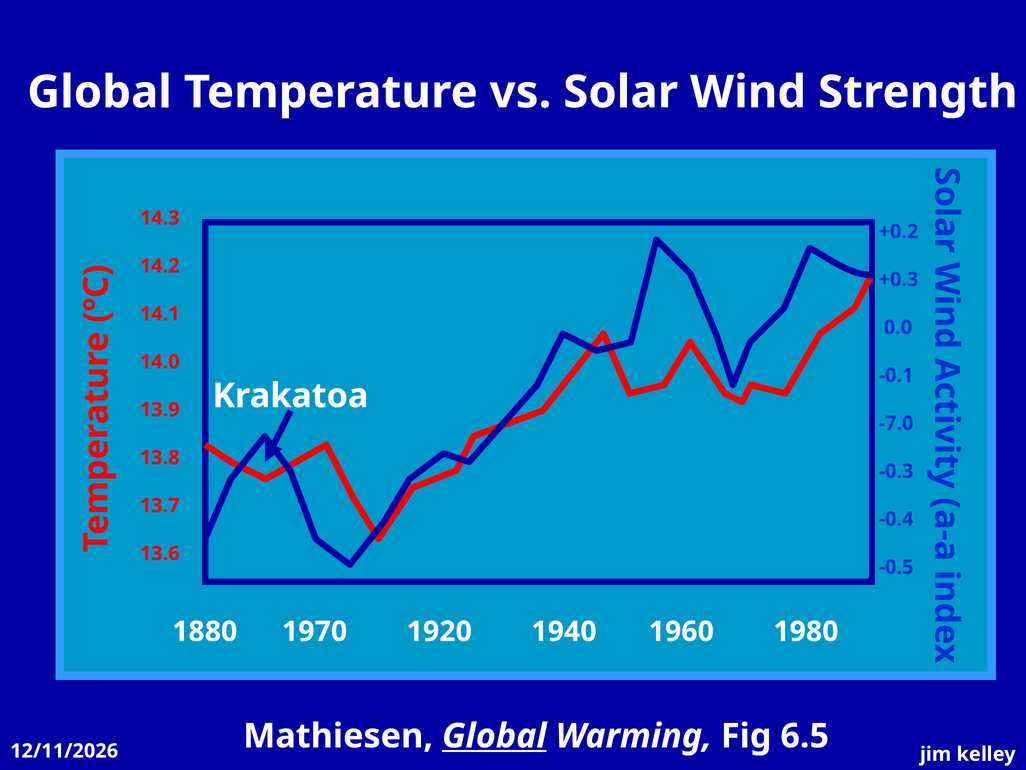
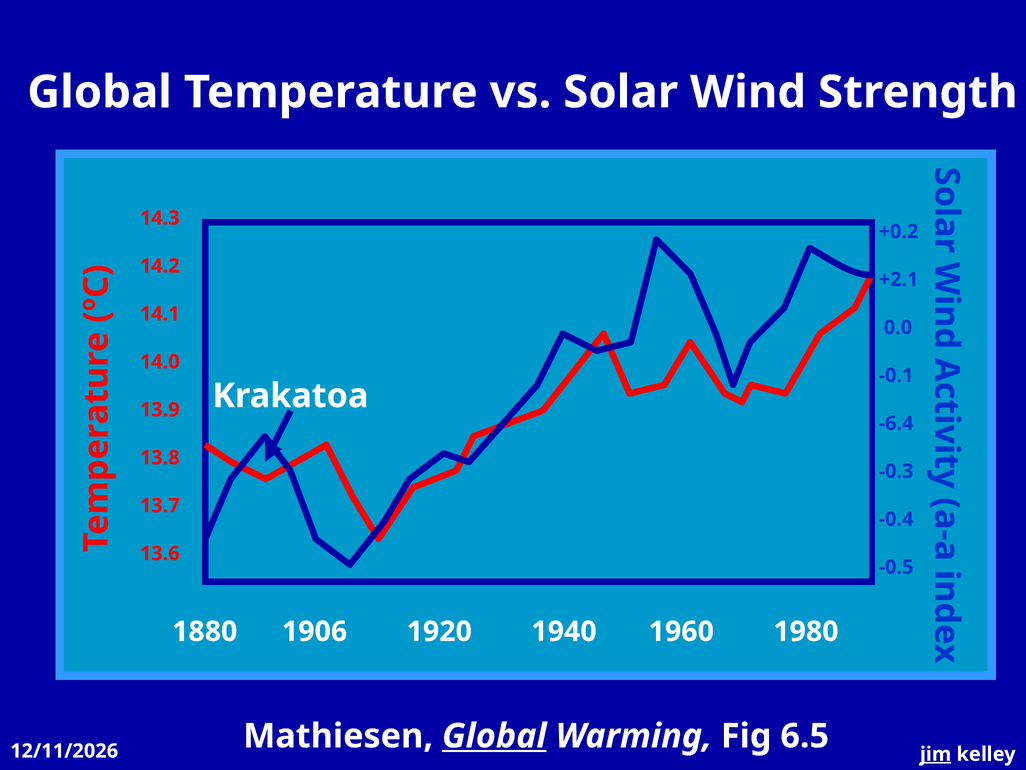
+0.3: +0.3 -> +2.1
-7.0: -7.0 -> -6.4
1970: 1970 -> 1906
jim underline: none -> present
